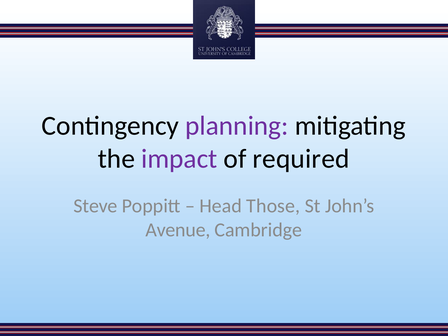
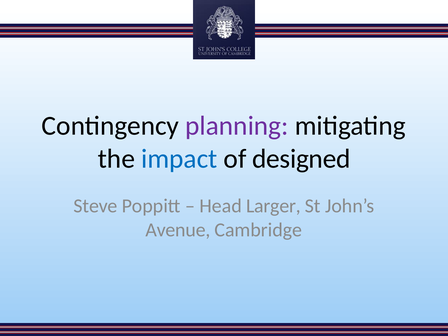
impact colour: purple -> blue
required: required -> designed
Those: Those -> Larger
